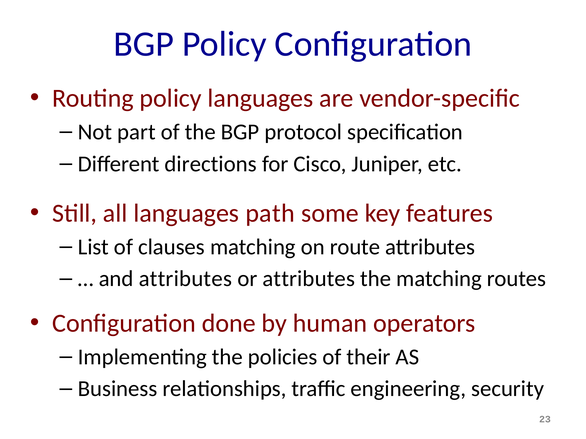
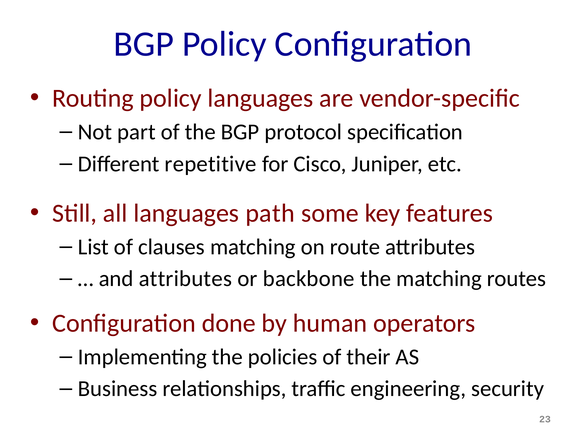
directions: directions -> repetitive
or attributes: attributes -> backbone
